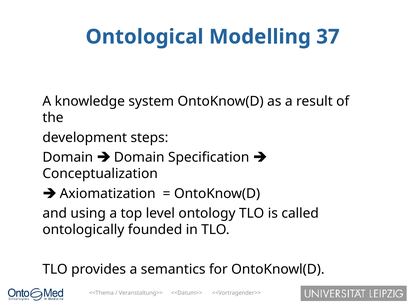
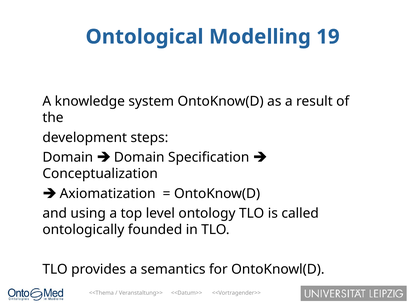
37: 37 -> 19
